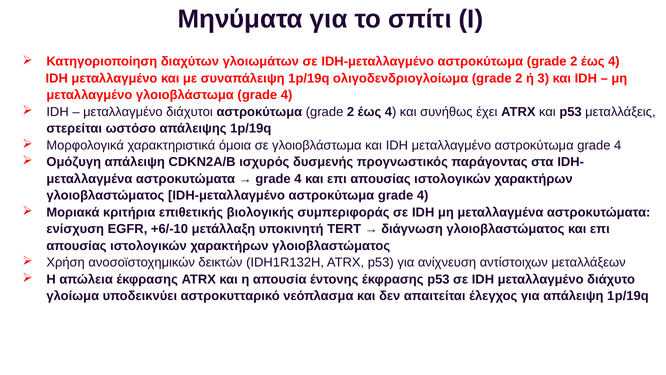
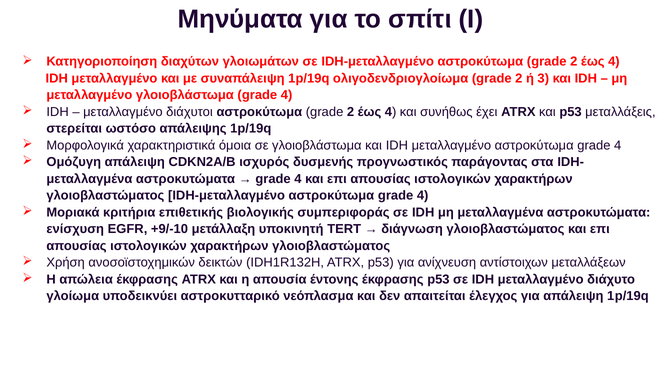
+6/-10: +6/-10 -> +9/-10
